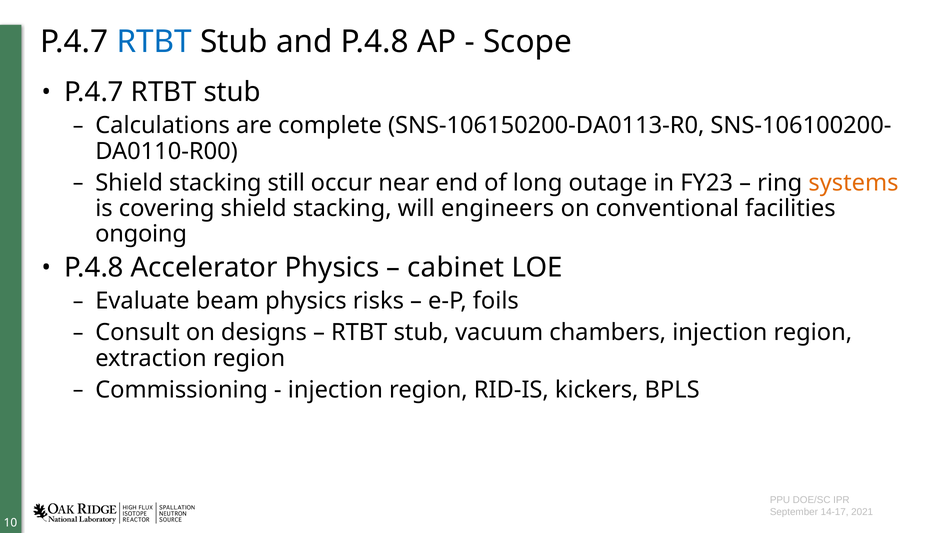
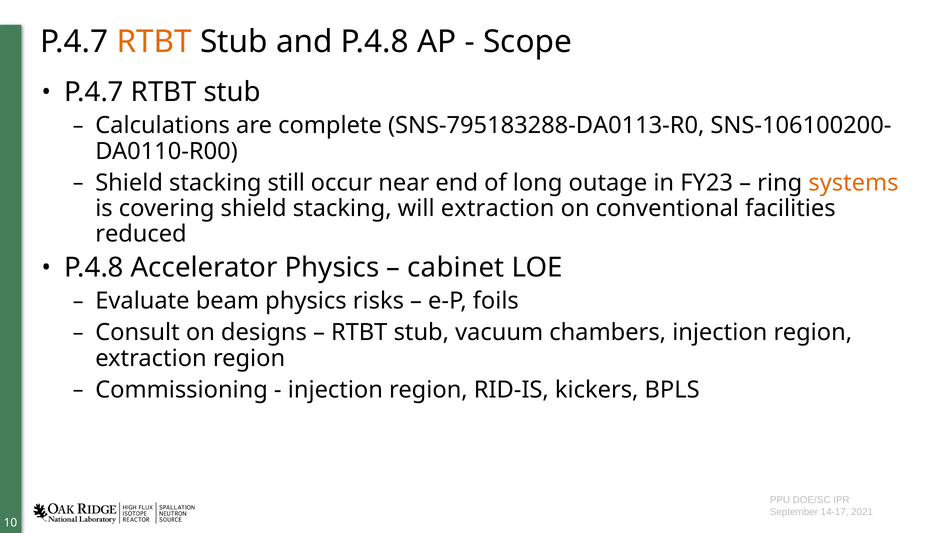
RTBT at (154, 42) colour: blue -> orange
SNS-106150200-DA0113-R0: SNS-106150200-DA0113-R0 -> SNS-795183288-DA0113-R0
will engineers: engineers -> extraction
ongoing: ongoing -> reduced
